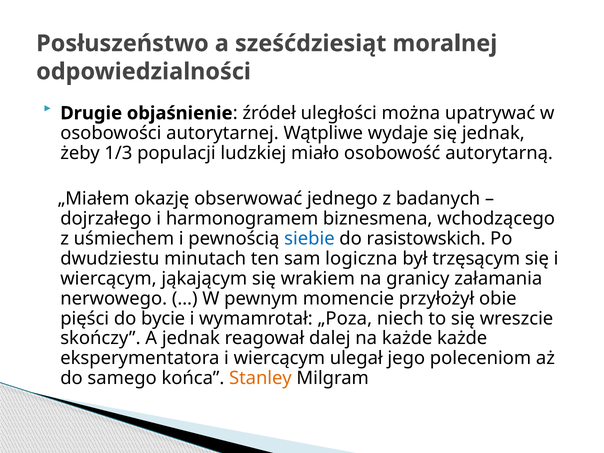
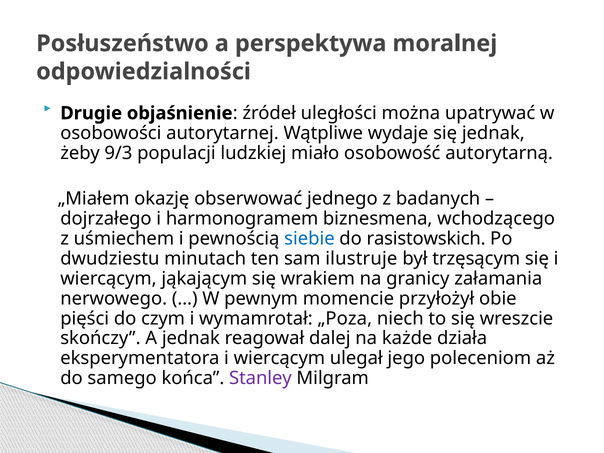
sześćdziesiąt: sześćdziesiąt -> perspektywa
1/3: 1/3 -> 9/3
logiczna: logiczna -> ilustruje
bycie: bycie -> czym
każde każde: każde -> działa
Stanley colour: orange -> purple
